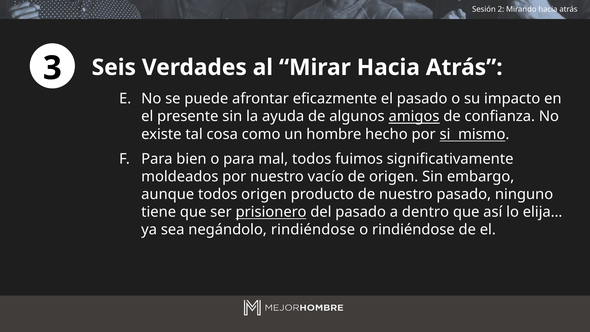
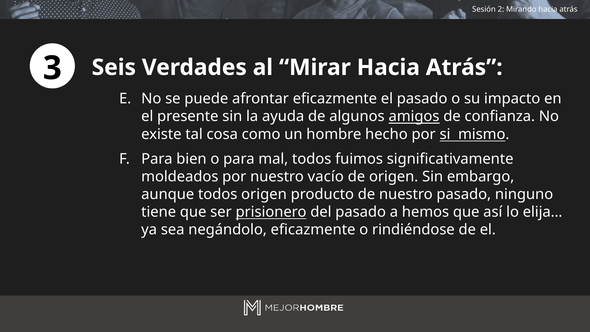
dentro: dentro -> hemos
negándolo rindiéndose: rindiéndose -> eficazmente
